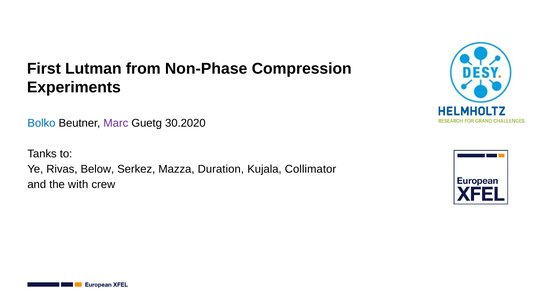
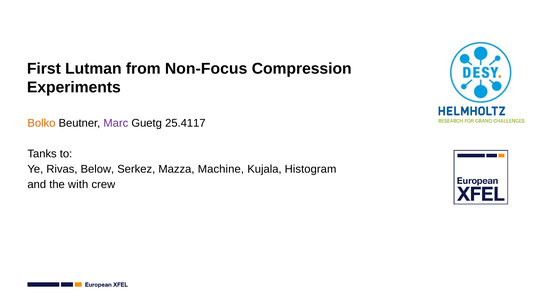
Non-Phase: Non-Phase -> Non-Focus
Bolko colour: blue -> orange
30.2020: 30.2020 -> 25.4117
Duration: Duration -> Machine
Collimator: Collimator -> Histogram
